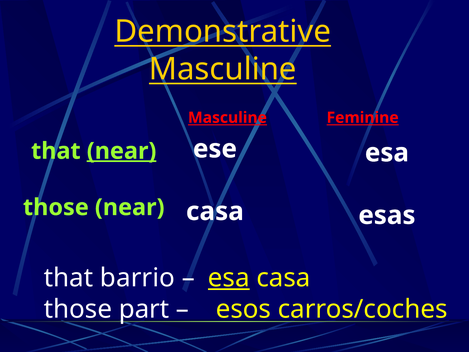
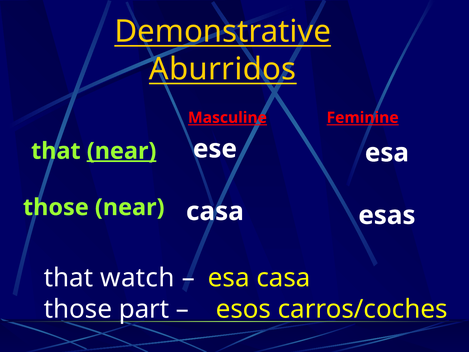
Masculine at (223, 69): Masculine -> Aburridos
barrio: barrio -> watch
esa at (229, 278) underline: present -> none
